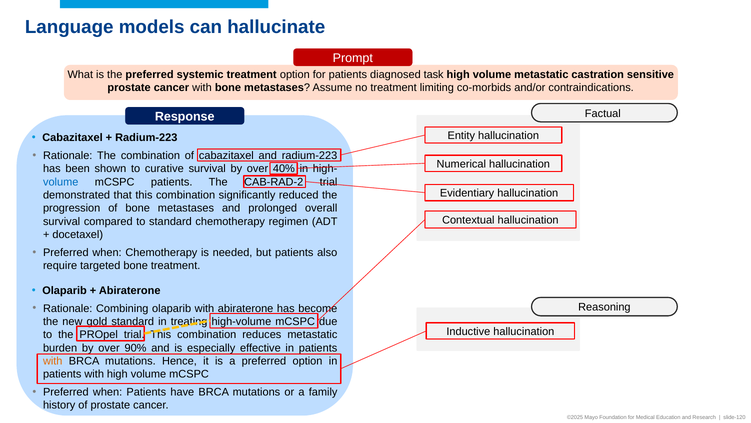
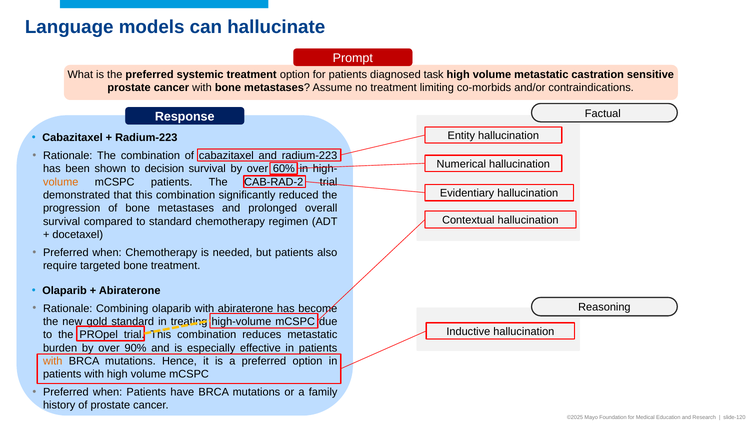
curative: curative -> decision
40%: 40% -> 60%
volume at (61, 182) colour: blue -> orange
